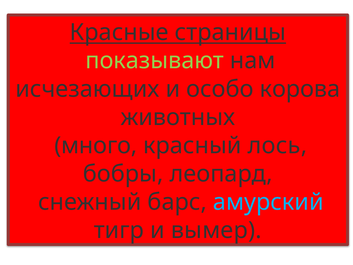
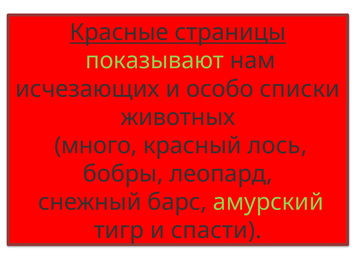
корова: корова -> списки
амурский colour: light blue -> light green
вымер: вымер -> спасти
